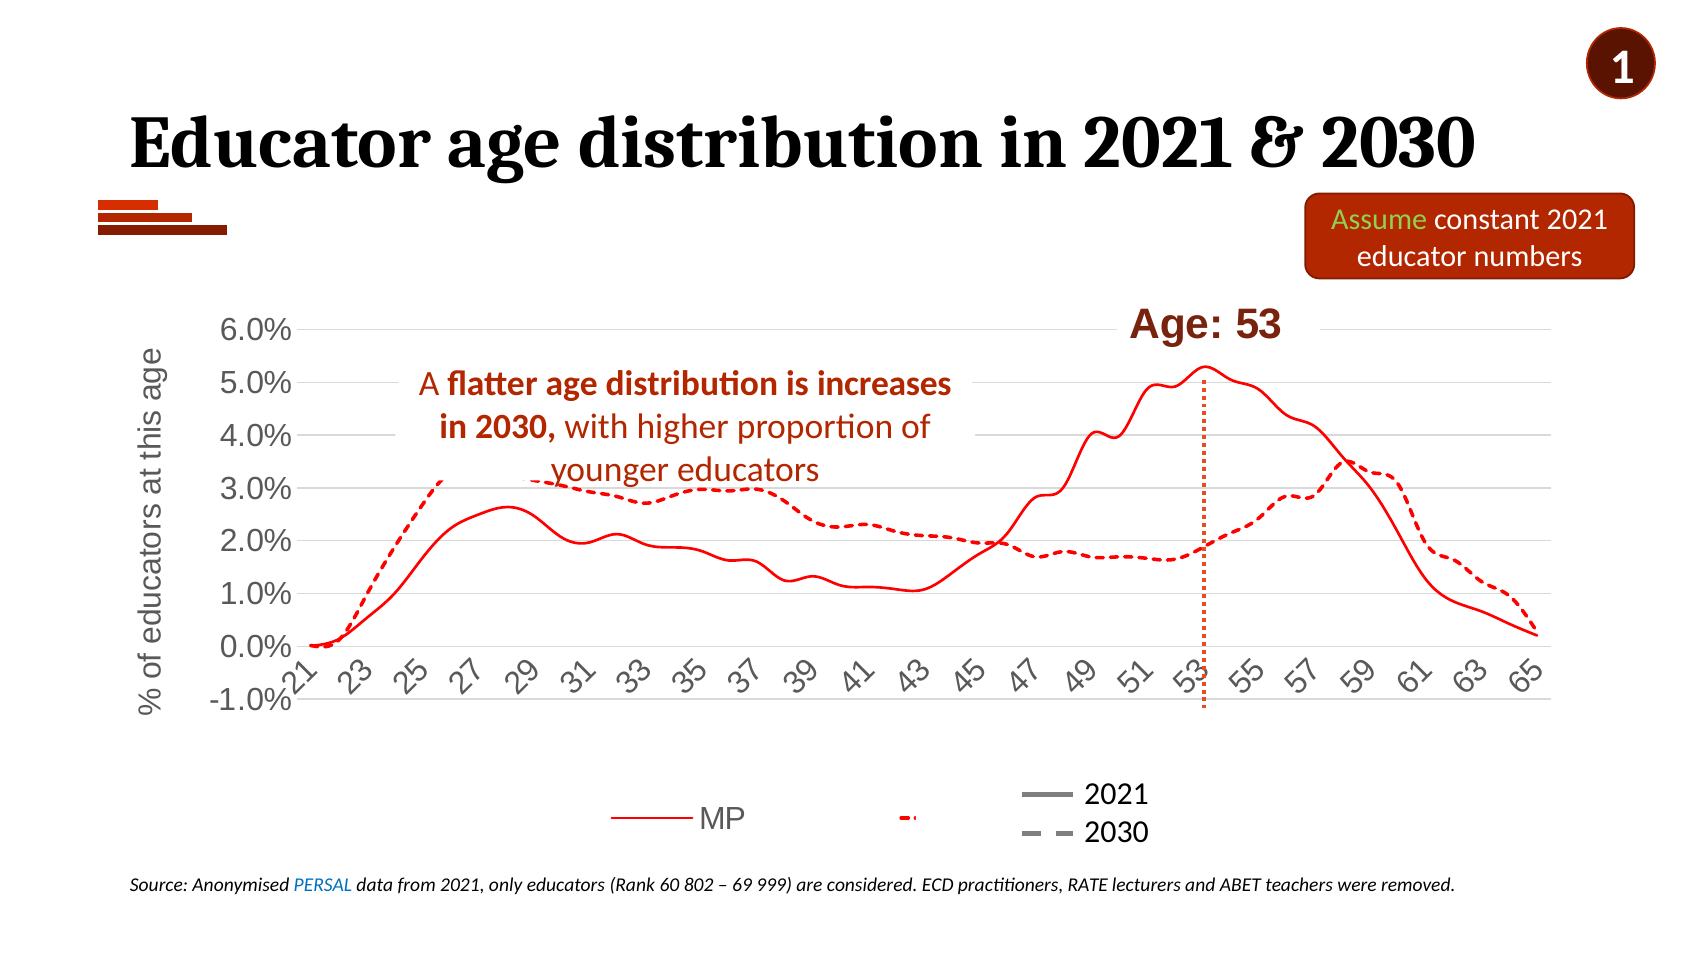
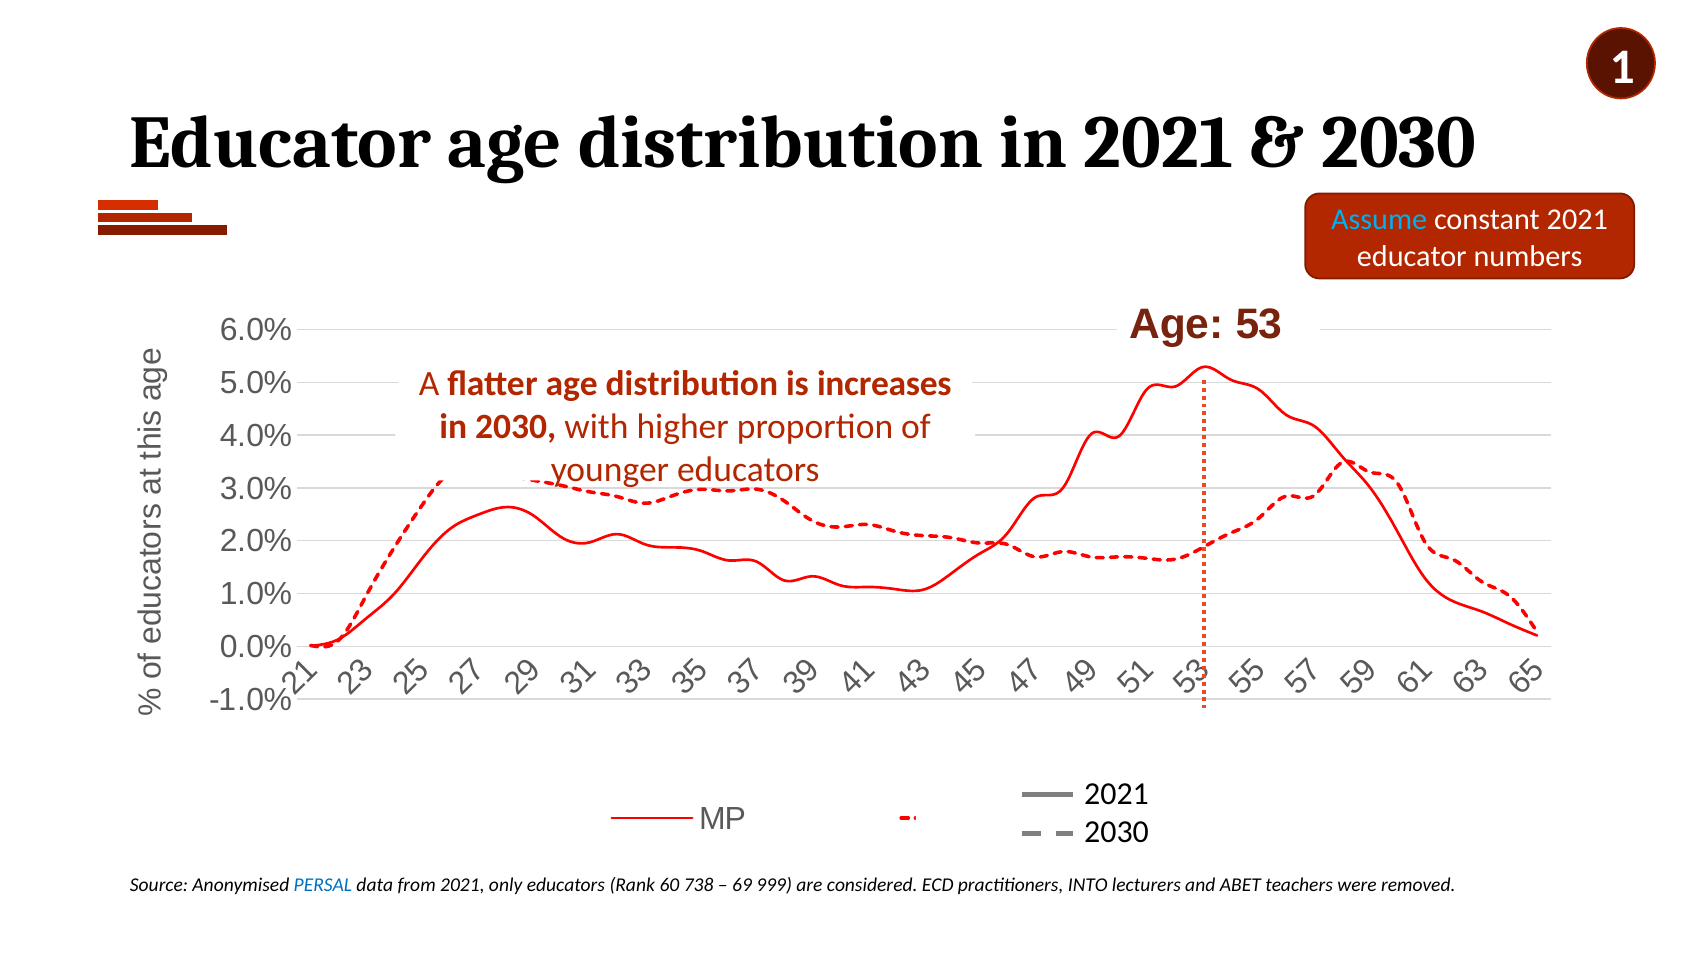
Assume colour: light green -> light blue
802: 802 -> 738
RATE: RATE -> INTO
